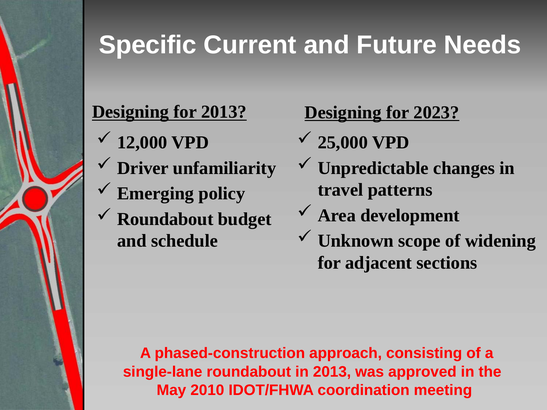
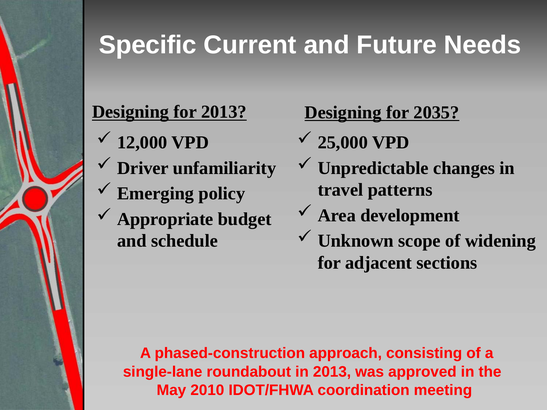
2023: 2023 -> 2035
Roundabout at (165, 219): Roundabout -> Appropriate
